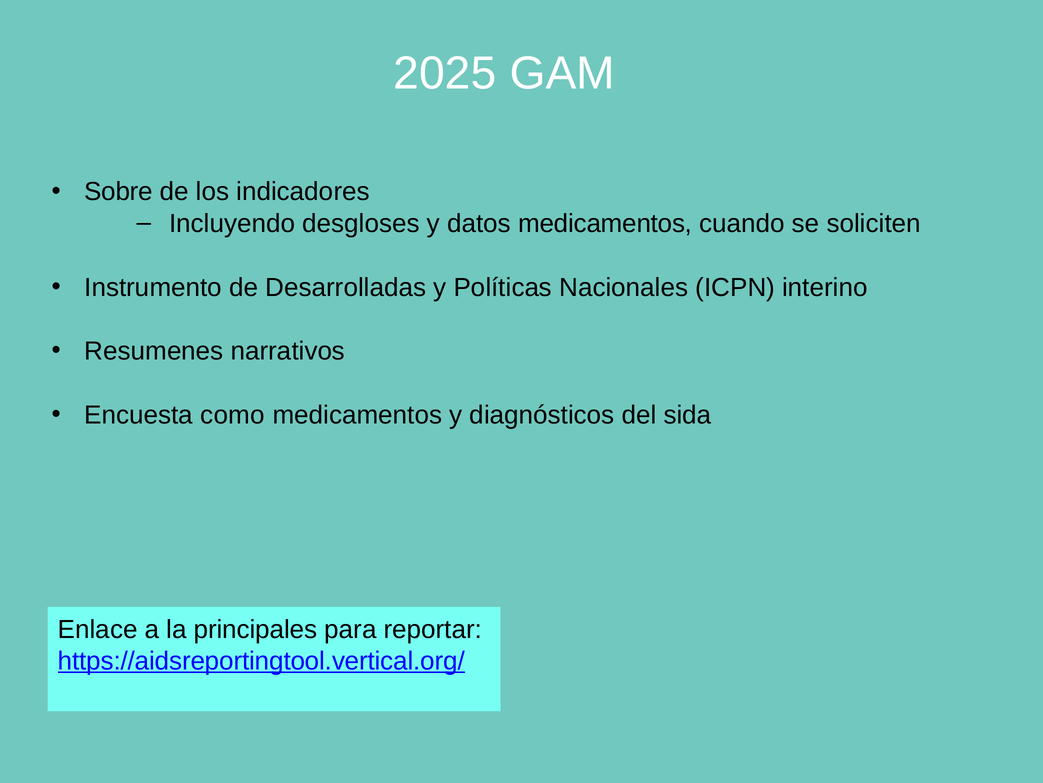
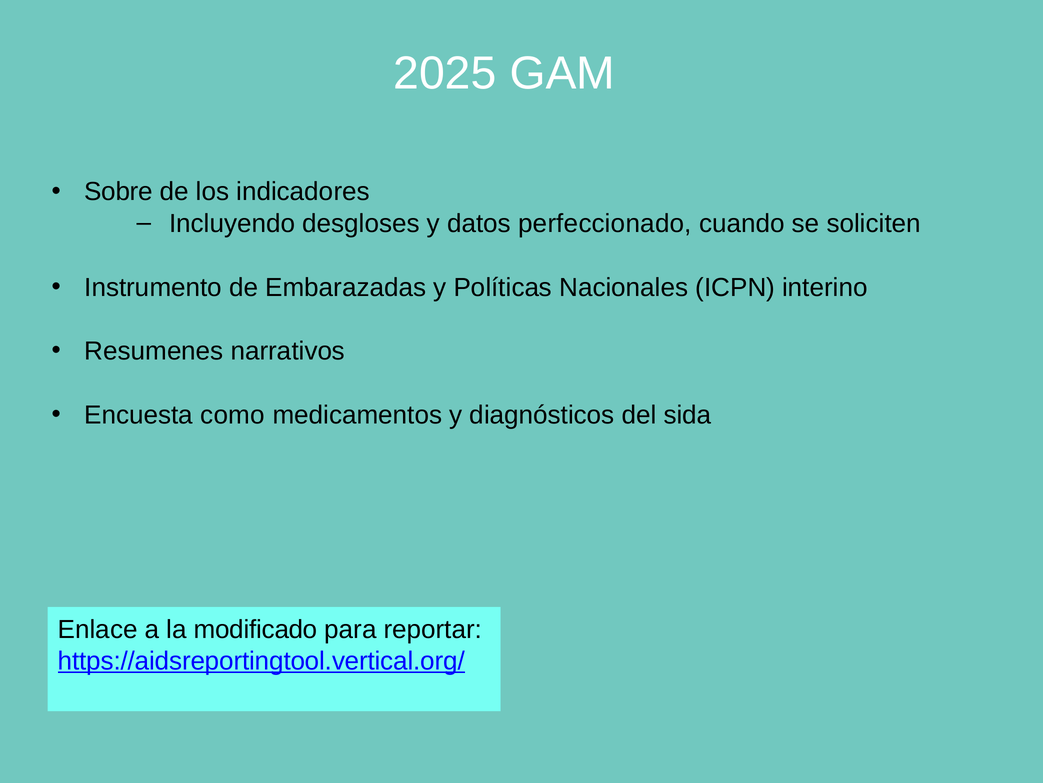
datos medicamentos: medicamentos -> perfeccionado
Desarrolladas: Desarrolladas -> Embarazadas
principales: principales -> modificado
